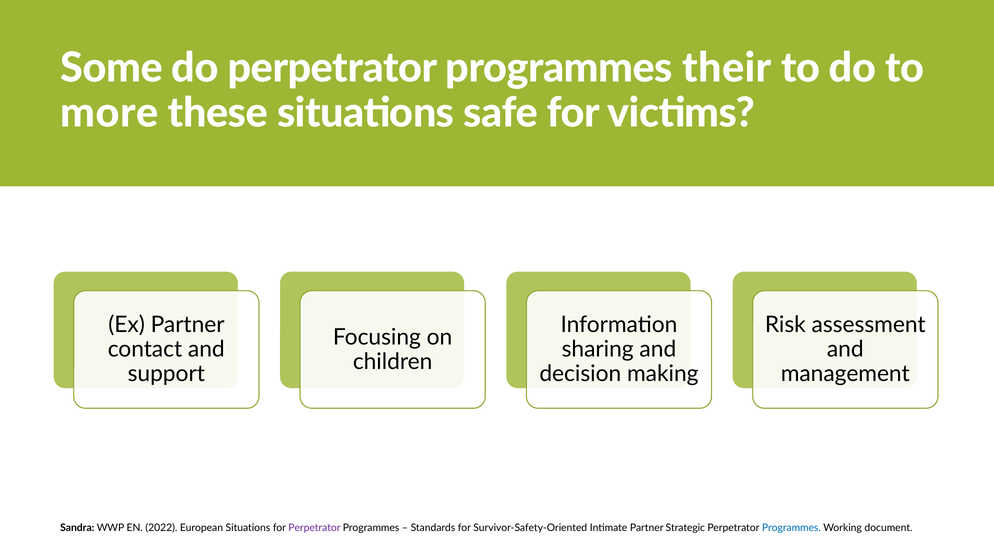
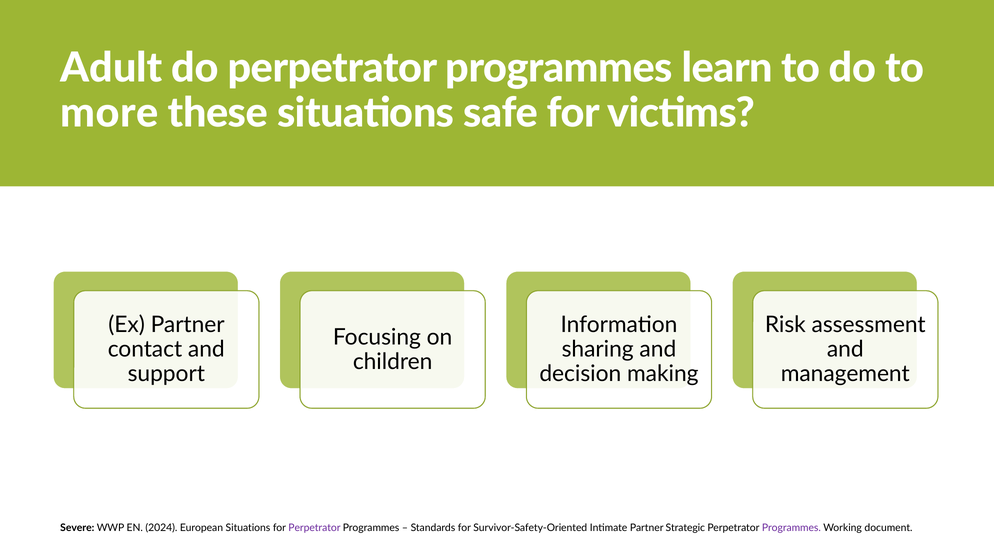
Some: Some -> Adult
their: their -> learn
Sandra: Sandra -> Severe
2022: 2022 -> 2024
Programmes at (791, 528) colour: blue -> purple
